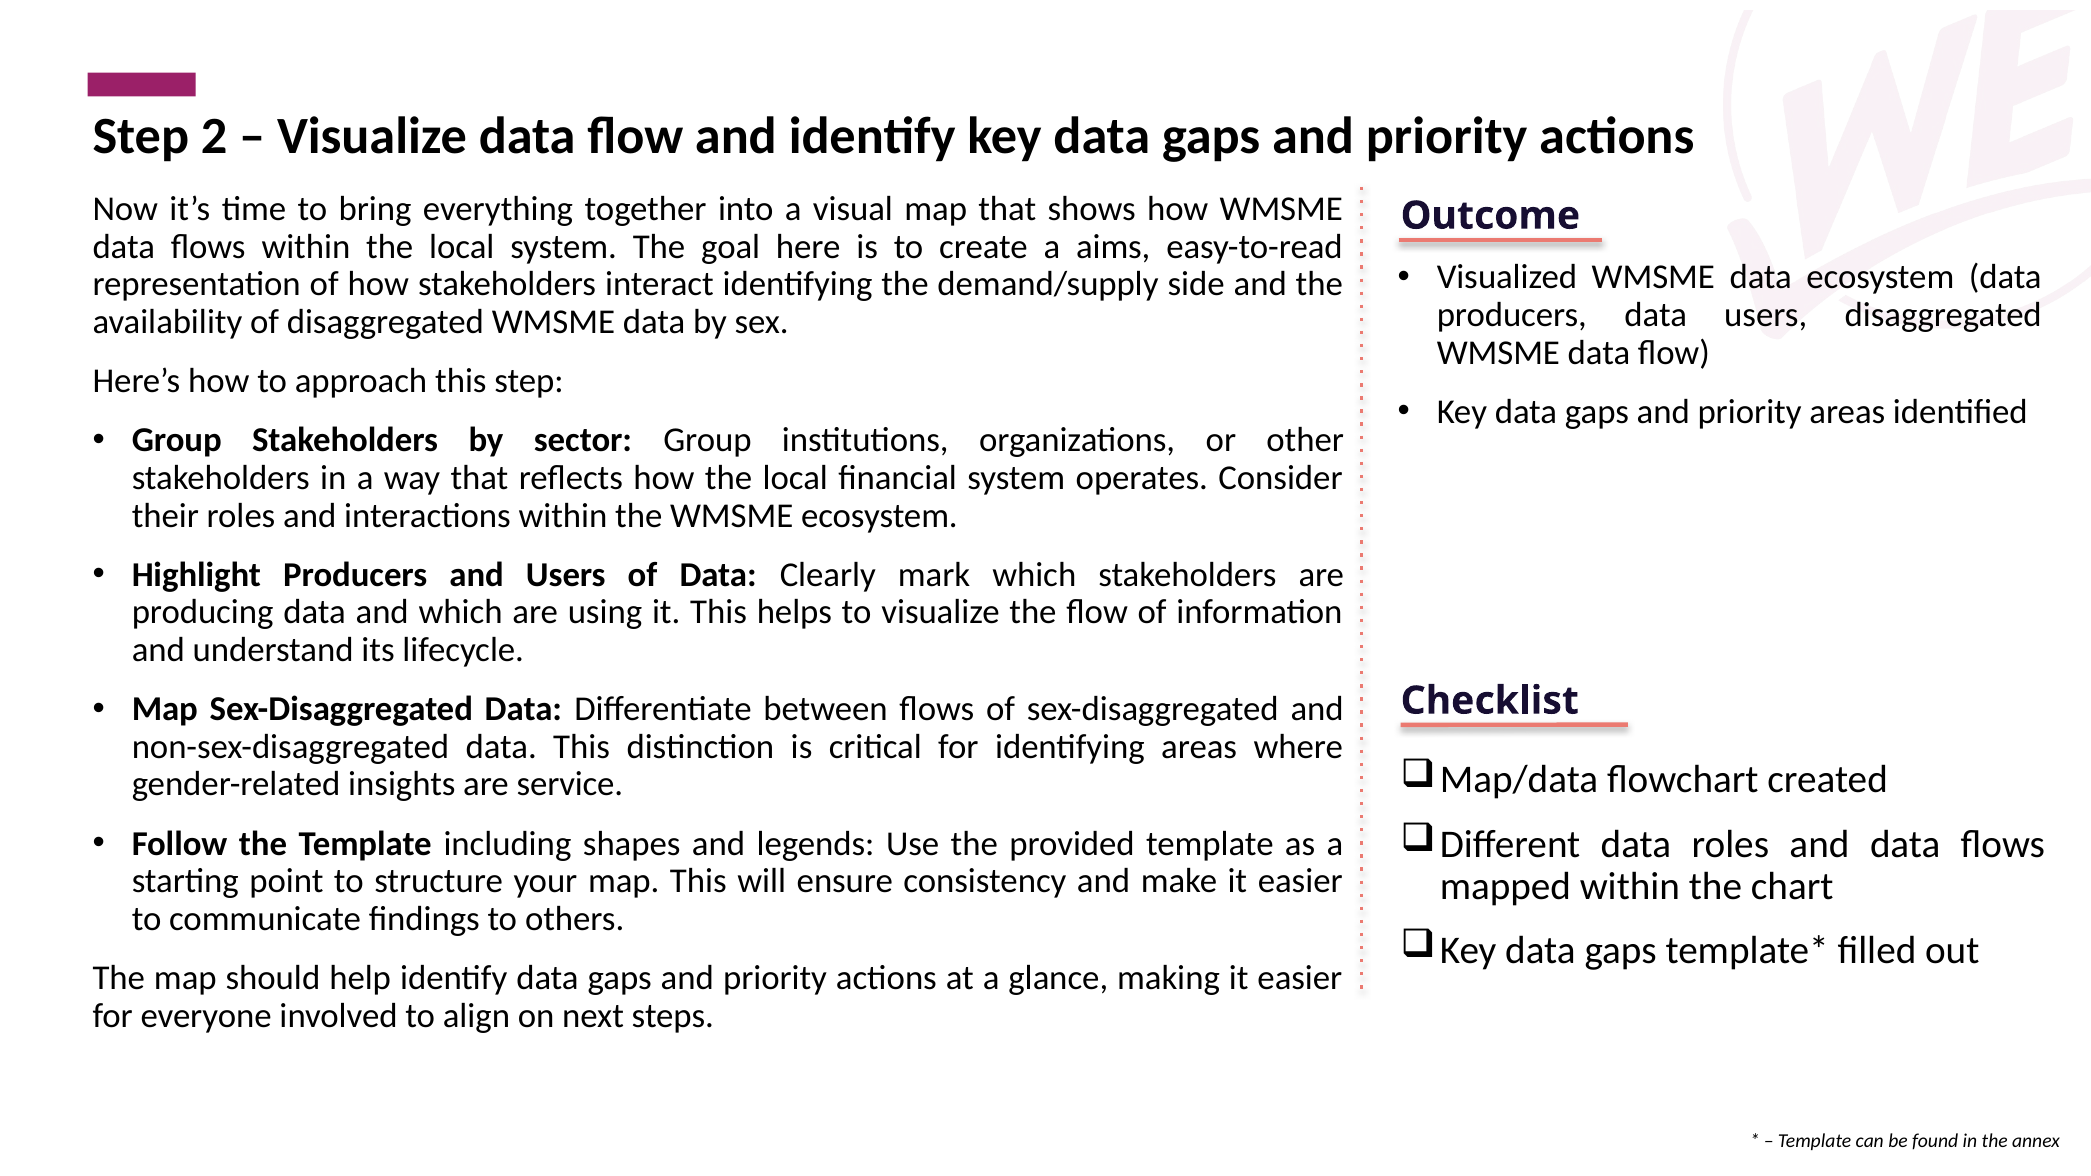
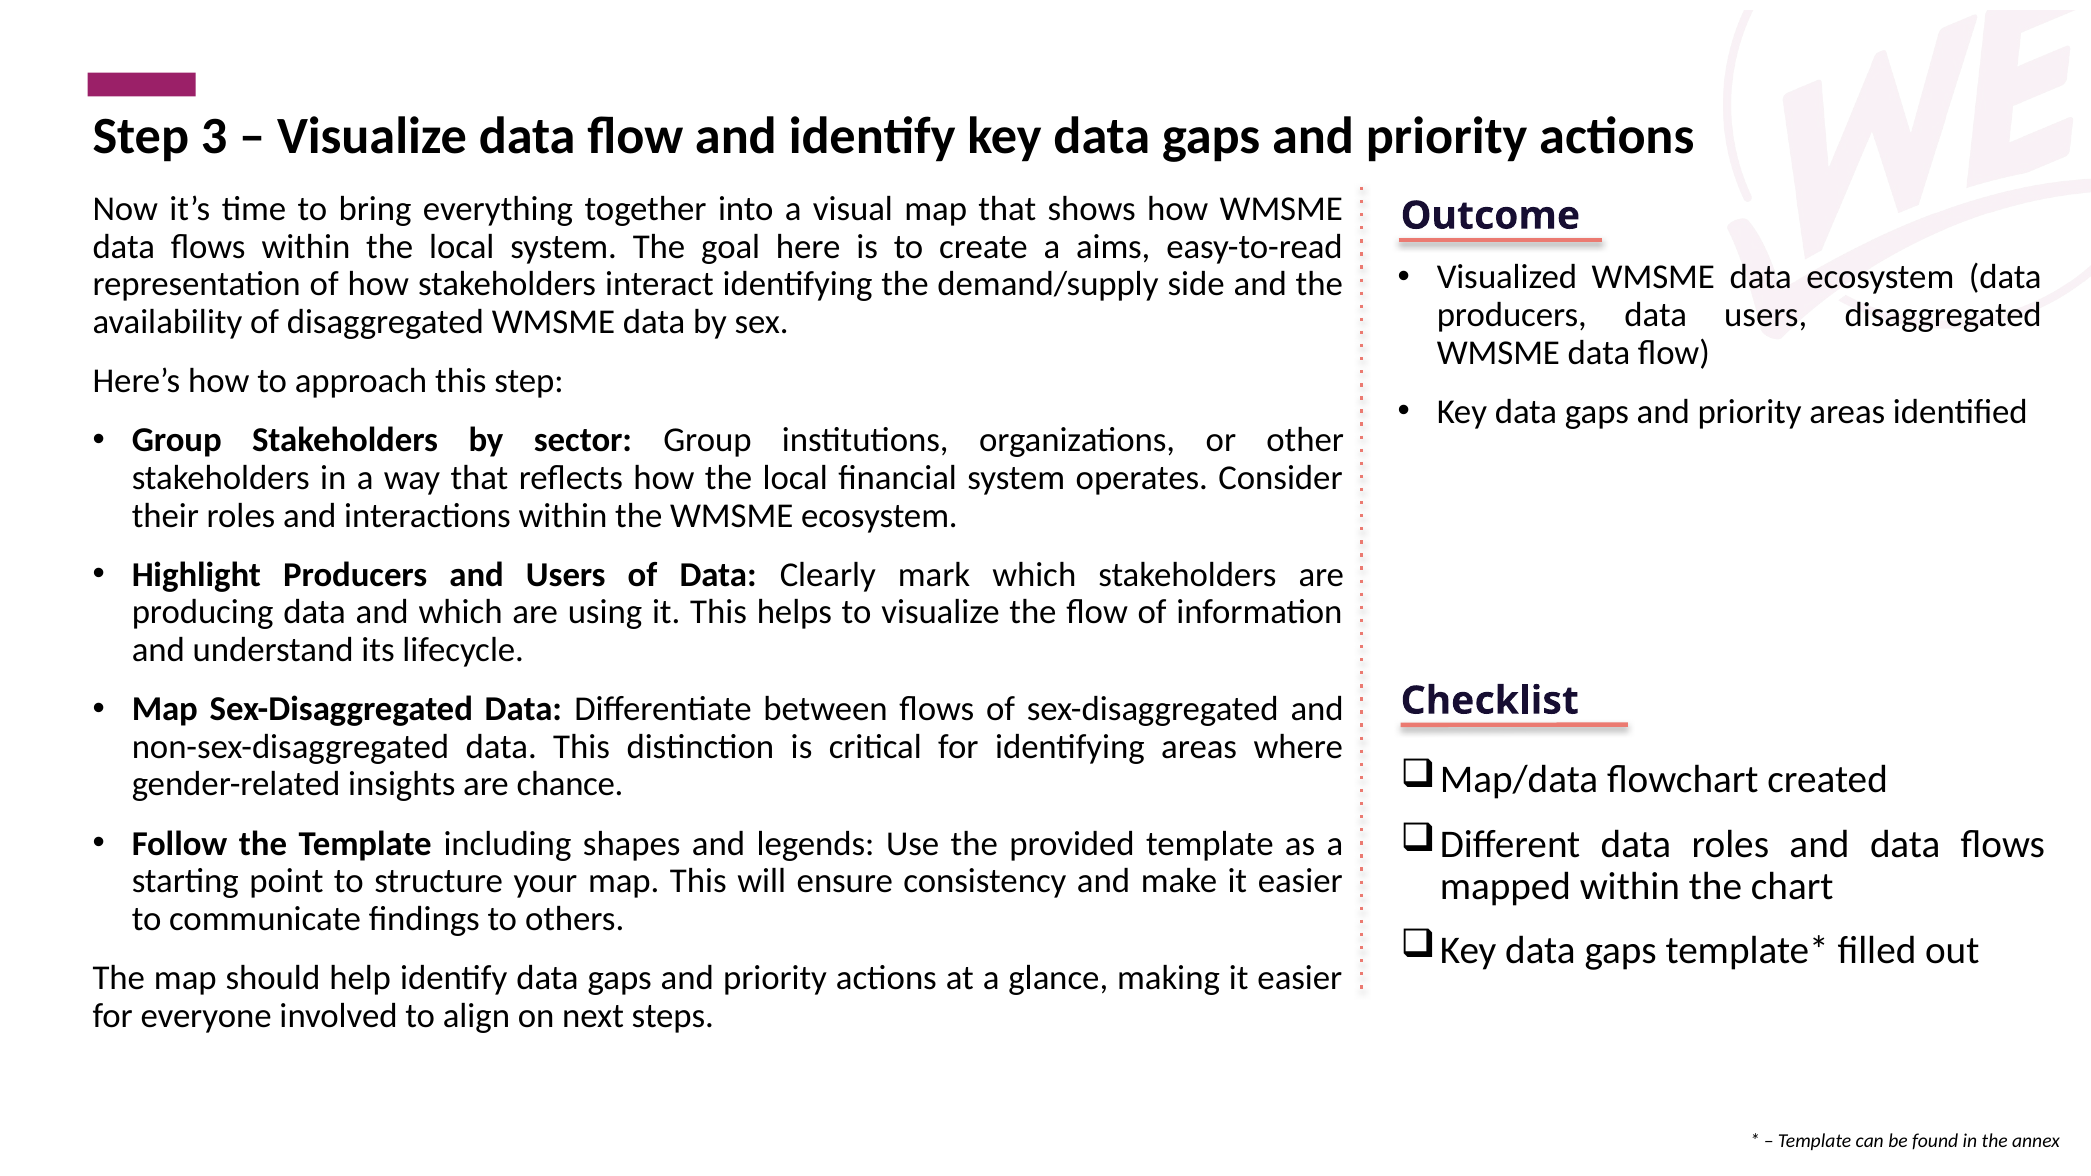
2: 2 -> 3
service: service -> chance
